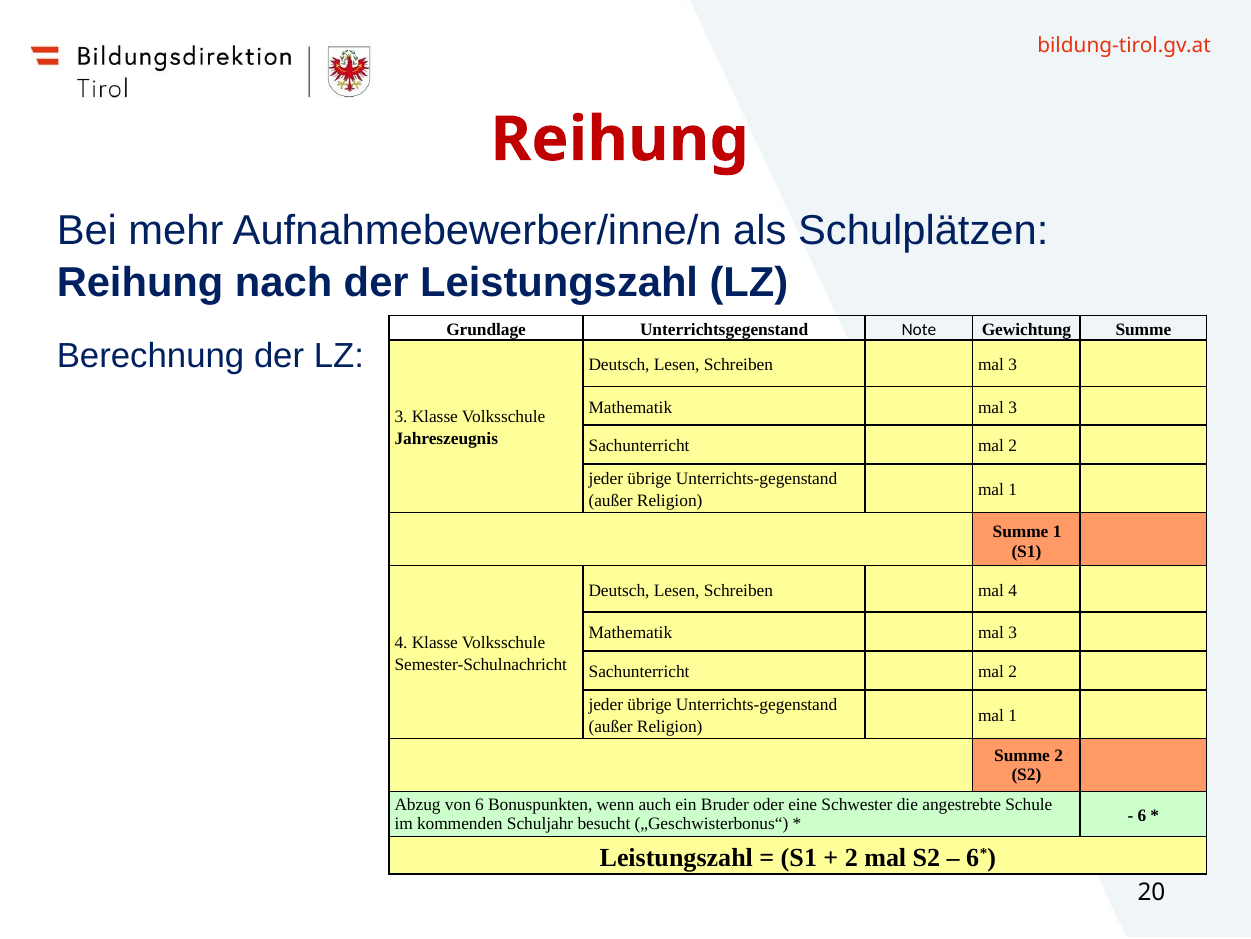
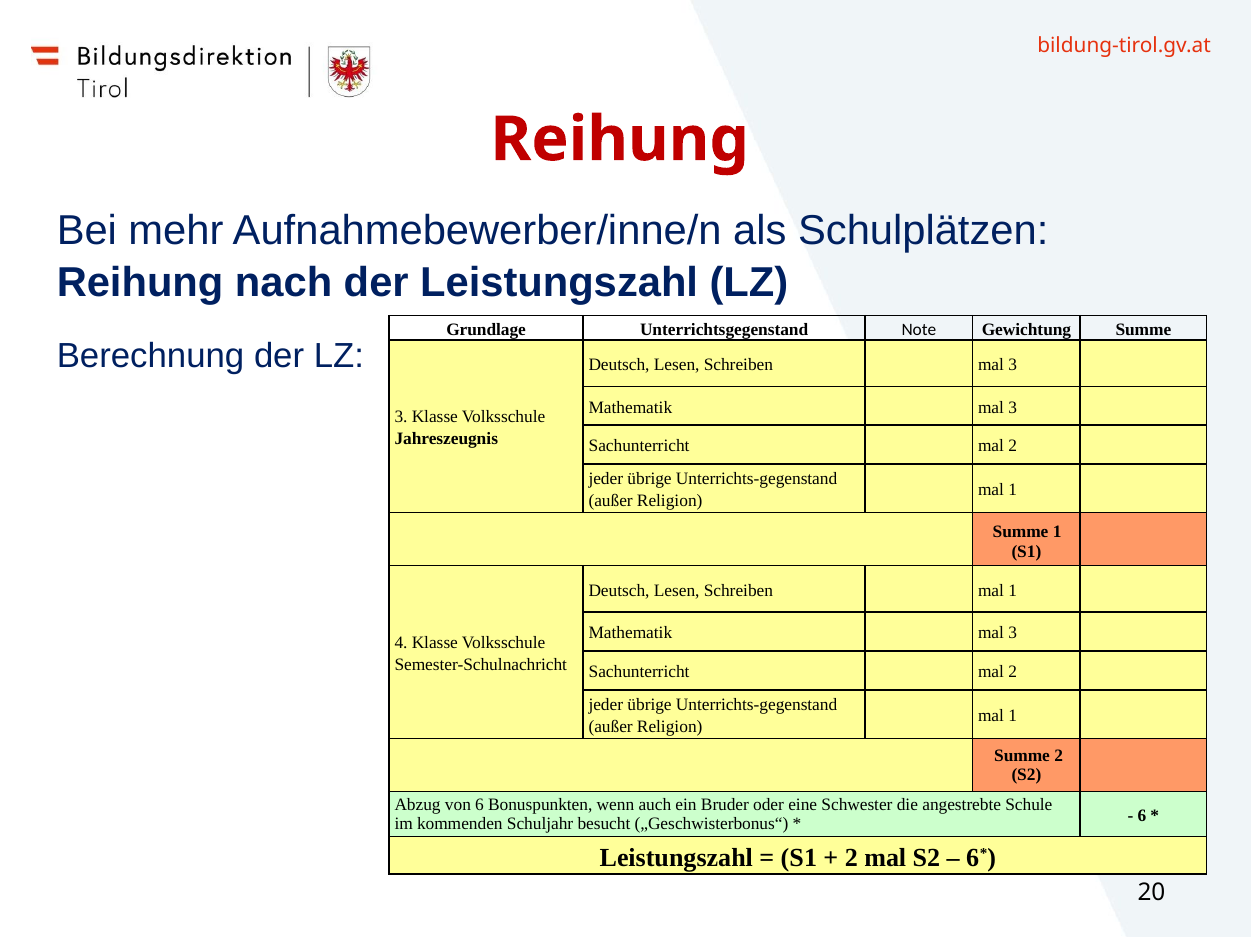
Schreiben mal 4: 4 -> 1
